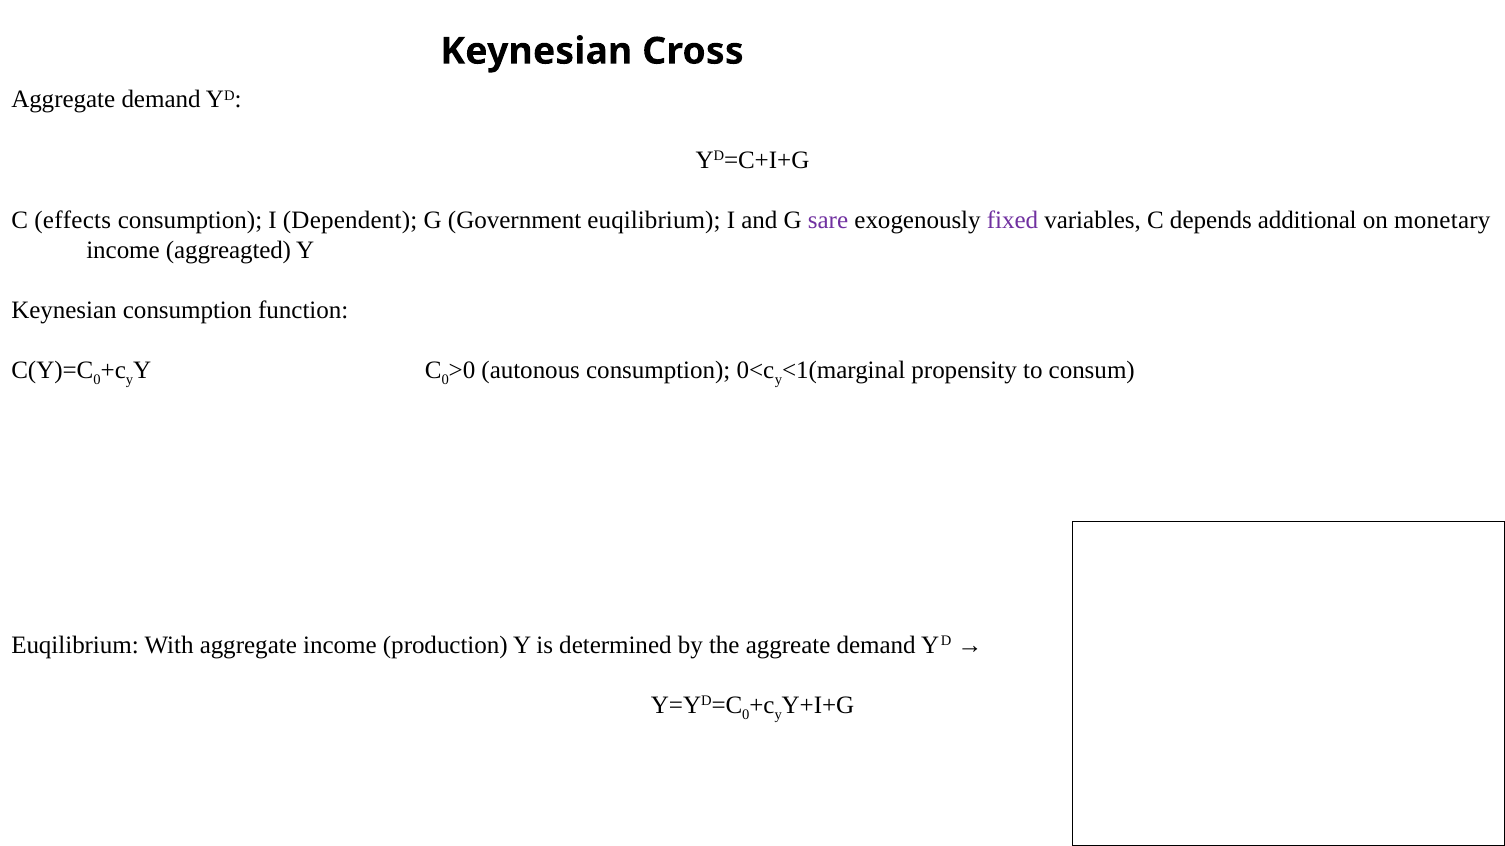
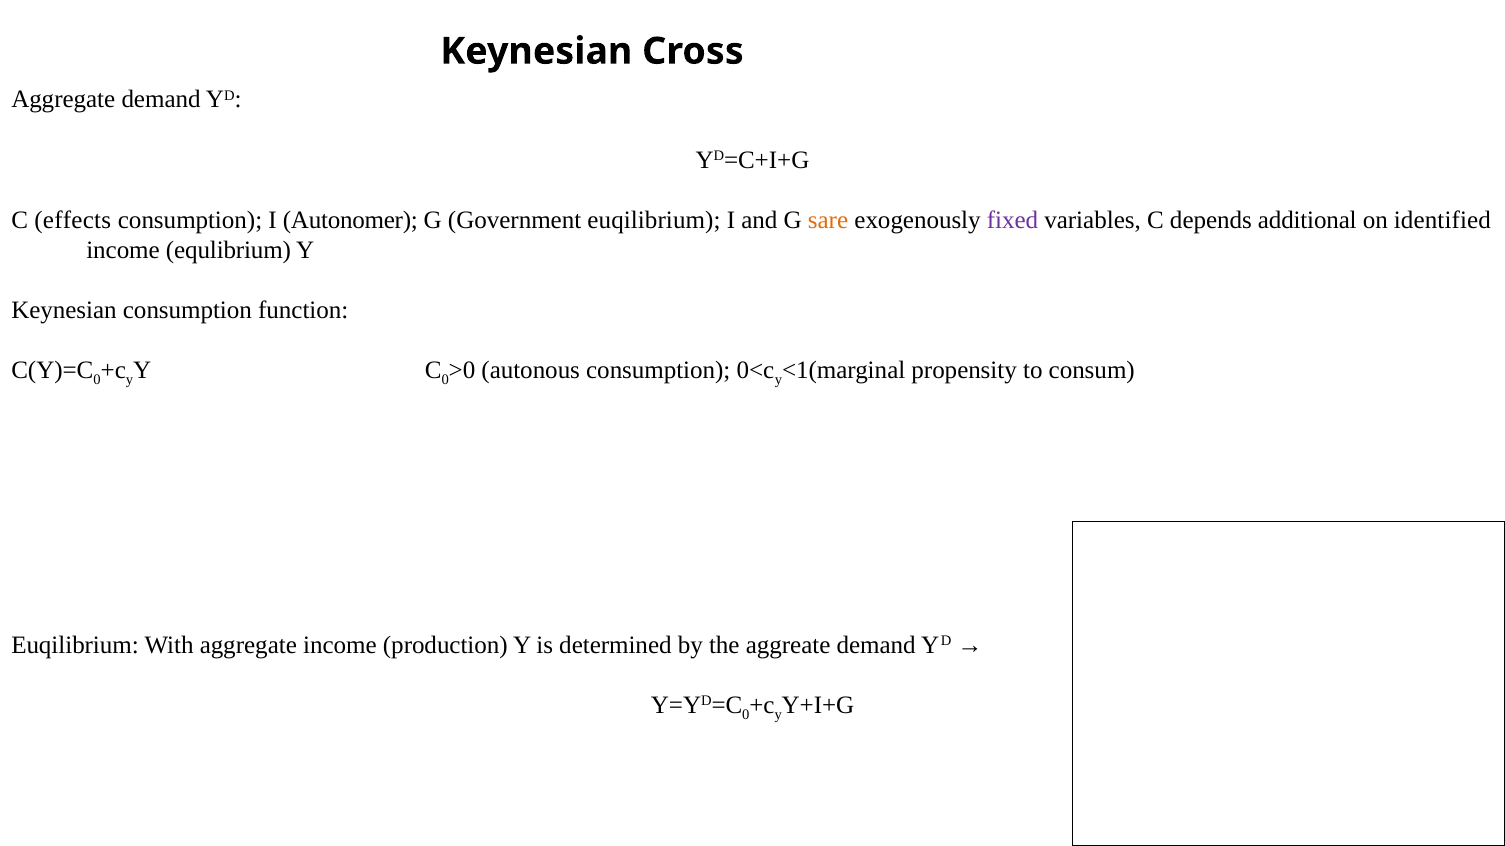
Dependent: Dependent -> Autonomer
sare colour: purple -> orange
monetary: monetary -> identified
aggreagted: aggreagted -> equlibrium
